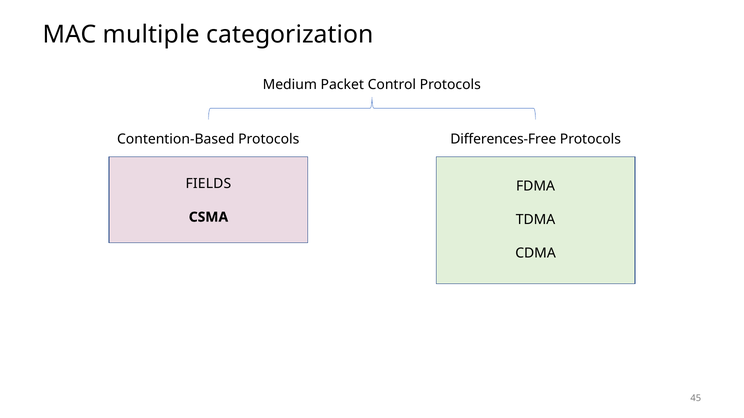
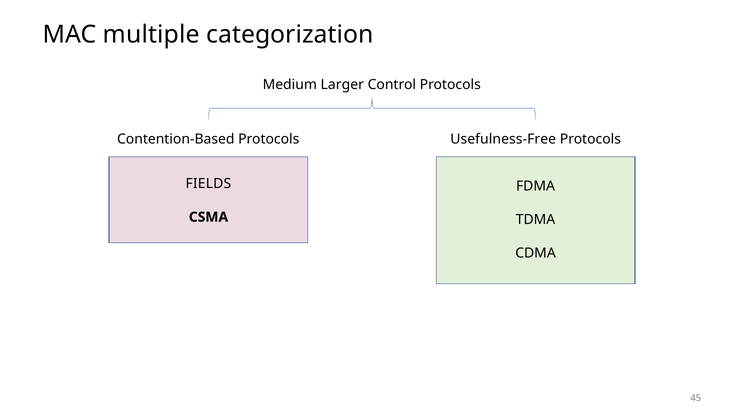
Packet: Packet -> Larger
Differences-Free: Differences-Free -> Usefulness-Free
